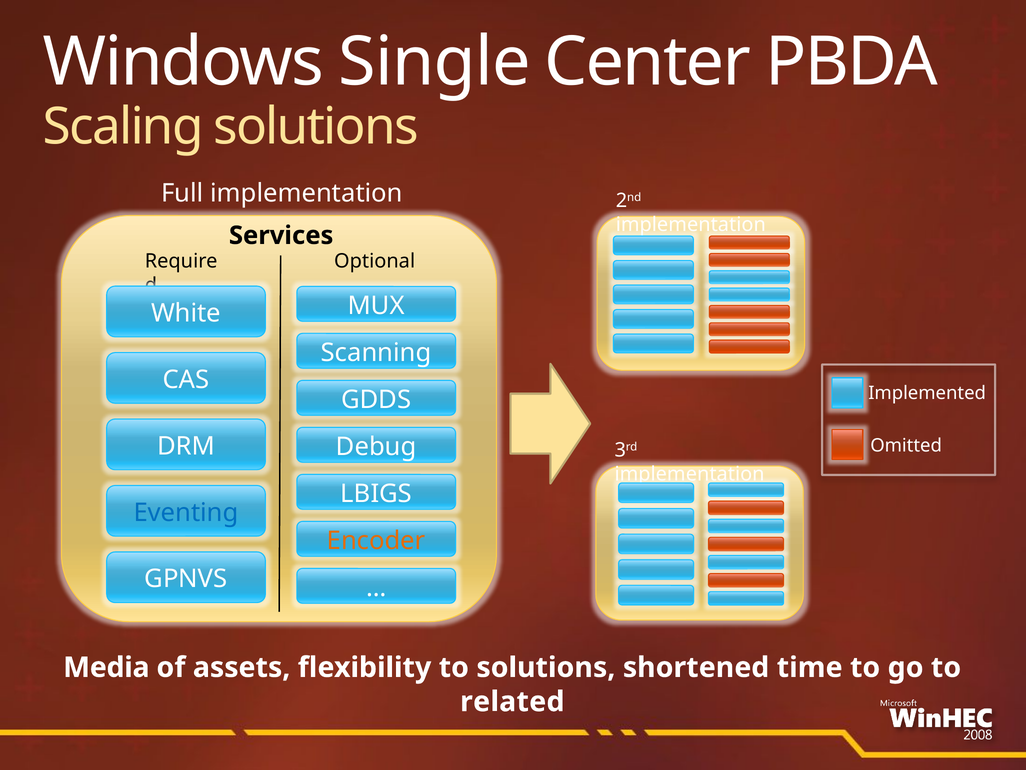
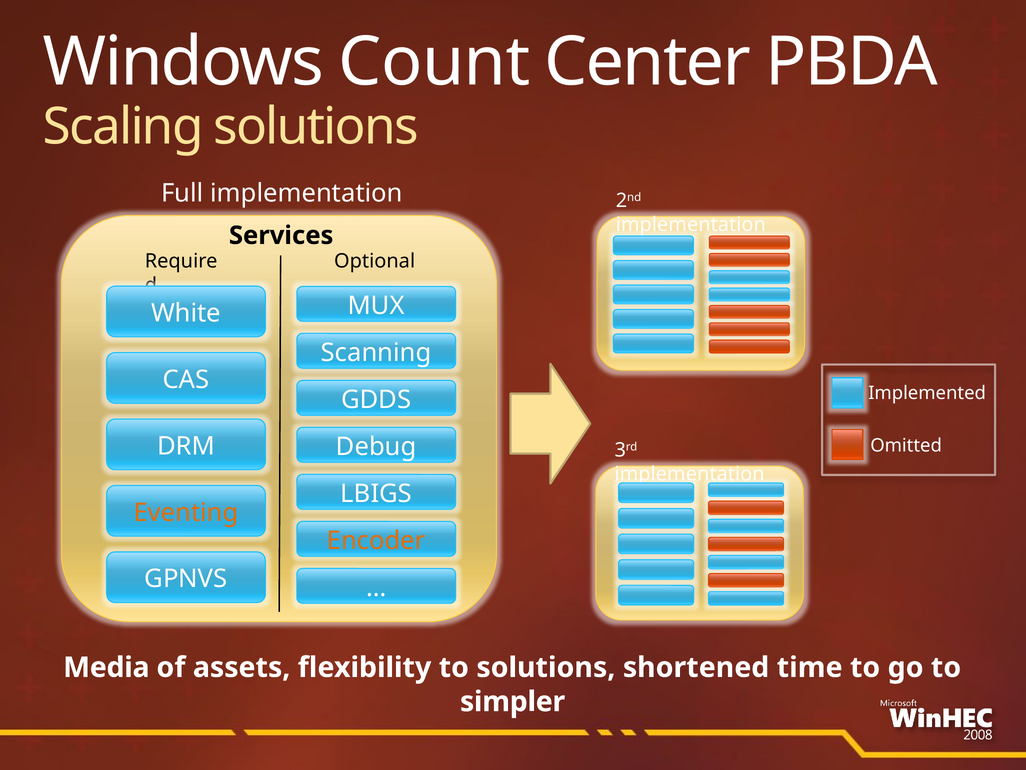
Single: Single -> Count
Eventing colour: blue -> orange
related: related -> simpler
